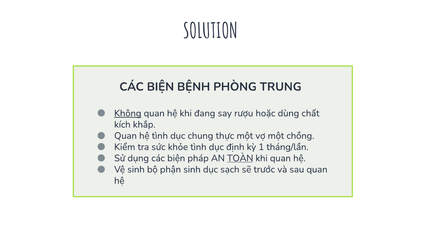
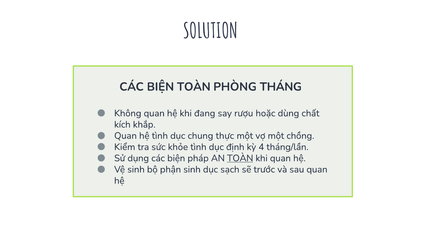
BIỆN BỆNH: BỆNH -> TOÀN
TRUNG: TRUNG -> THÁNG
Không underline: present -> none
1: 1 -> 4
